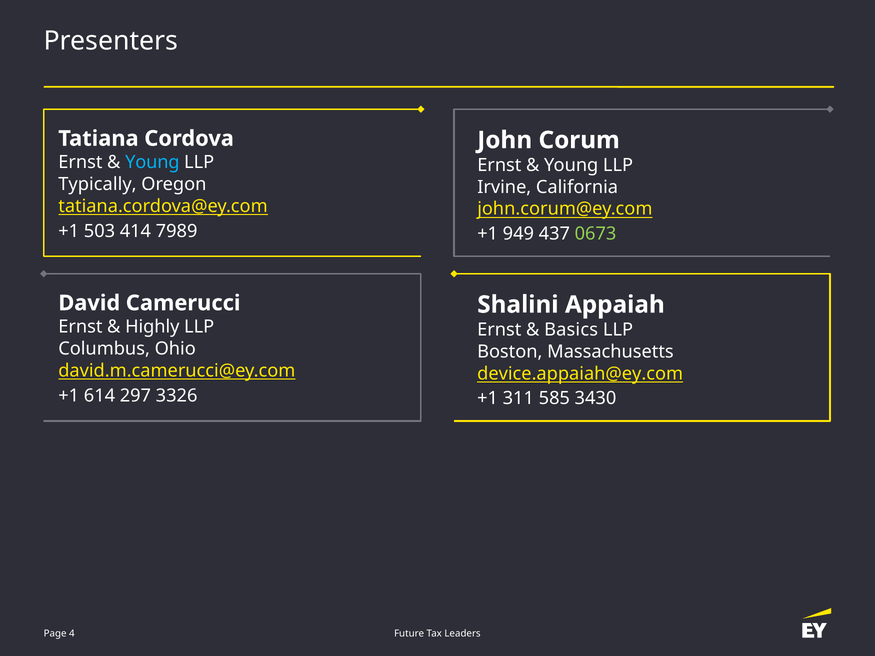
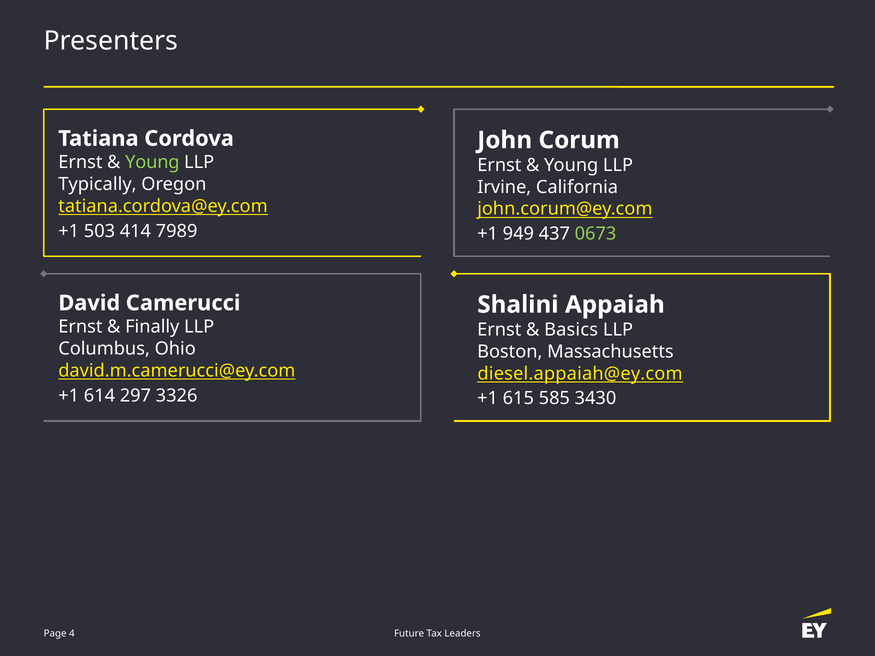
Young at (152, 162) colour: light blue -> light green
Highly: Highly -> Finally
device.appaiah@ey.com: device.appaiah@ey.com -> diesel.appaiah@ey.com
311: 311 -> 615
